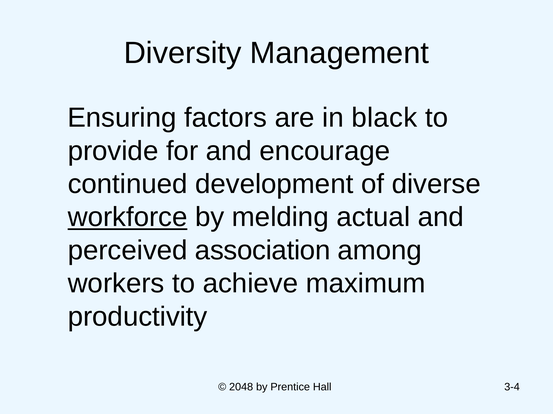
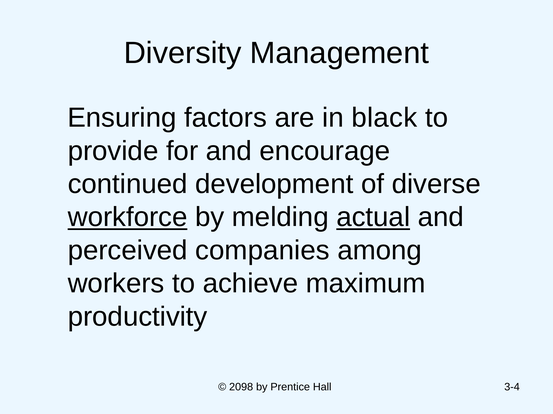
actual underline: none -> present
association: association -> companies
2048: 2048 -> 2098
